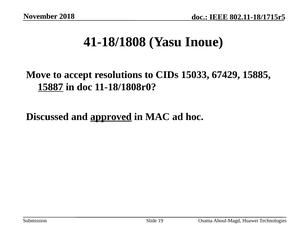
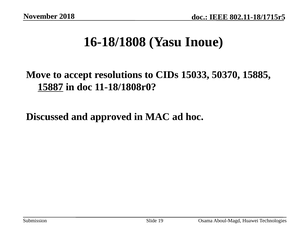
41-18/1808: 41-18/1808 -> 16-18/1808
67429: 67429 -> 50370
approved underline: present -> none
